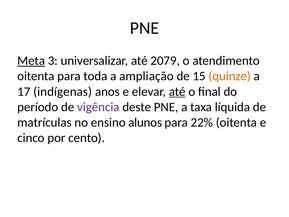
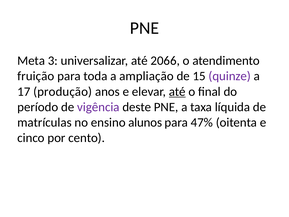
Meta underline: present -> none
2079: 2079 -> 2066
oitenta at (36, 76): oitenta -> fruição
quinze colour: orange -> purple
indígenas: indígenas -> produção
22%: 22% -> 47%
